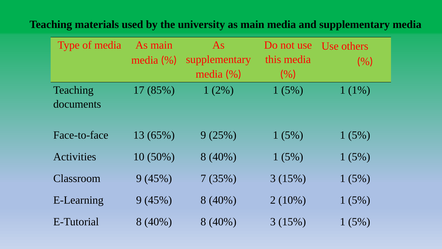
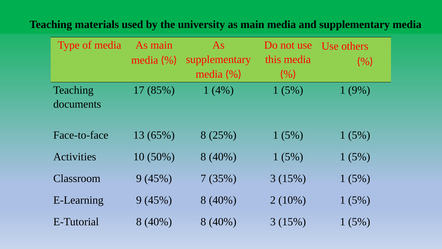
2%: 2% -> 4%
1%: 1% -> 9%
65% 9: 9 -> 8
